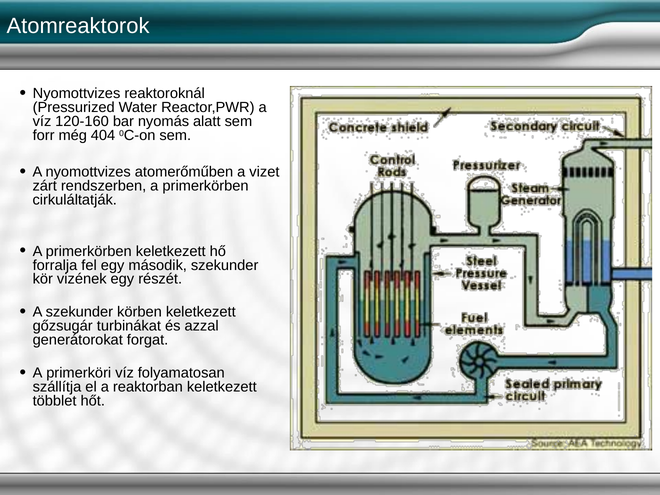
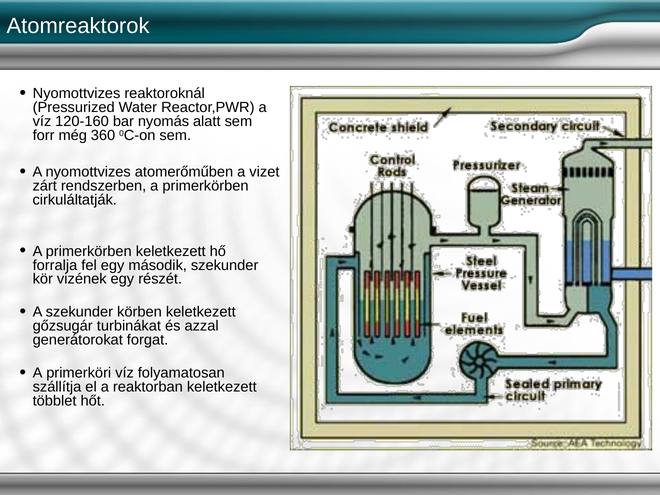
404: 404 -> 360
